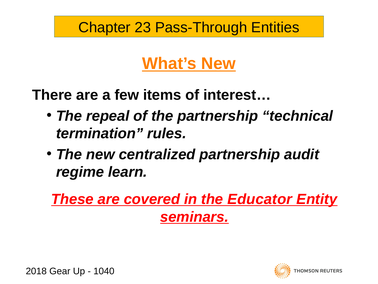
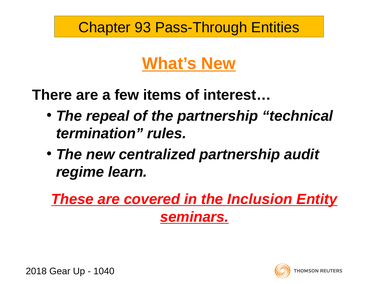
23: 23 -> 93
Educator: Educator -> Inclusion
